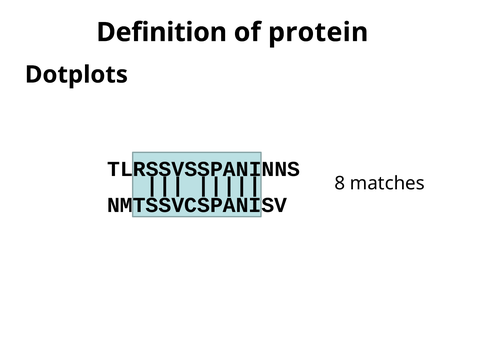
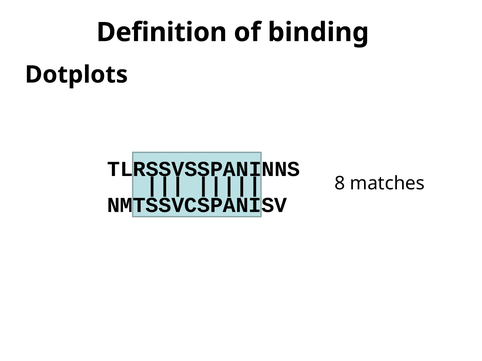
protein: protein -> binding
